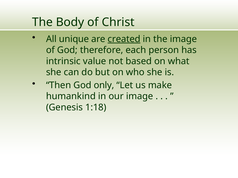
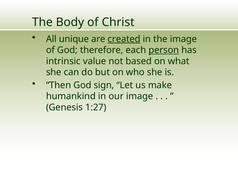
person underline: none -> present
only: only -> sign
1:18: 1:18 -> 1:27
